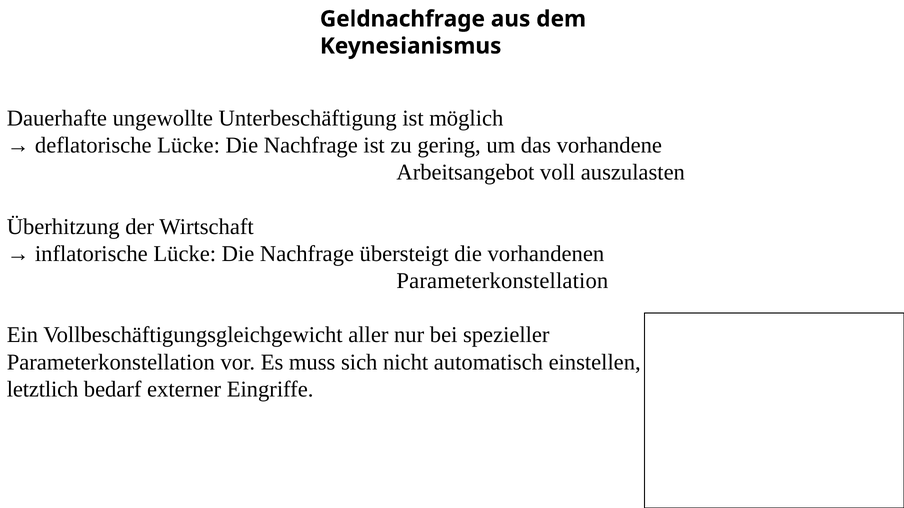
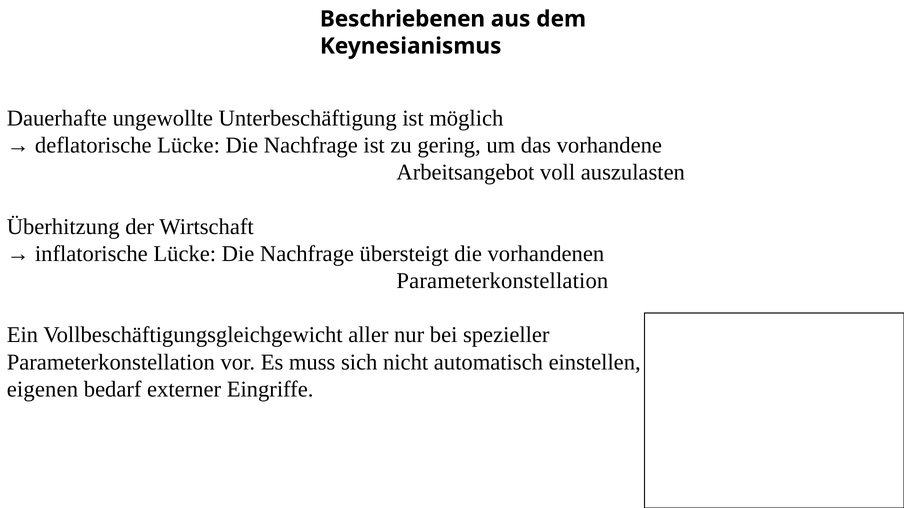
Geldnachfrage: Geldnachfrage -> Beschriebenen
letztlich: letztlich -> eigenen
